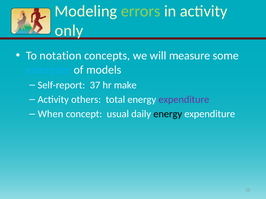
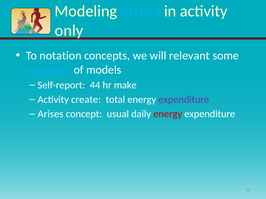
errors colour: light green -> light blue
measure: measure -> relevant
37: 37 -> 44
others: others -> create
When: When -> Arises
energy at (168, 114) colour: black -> red
